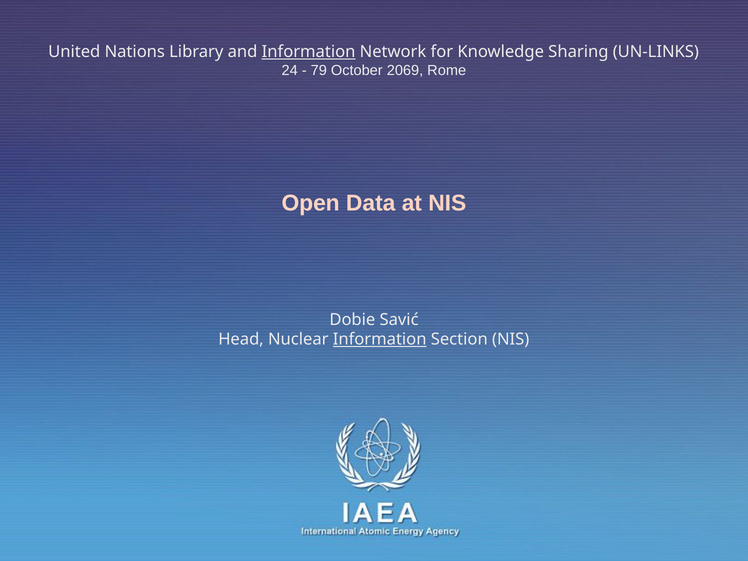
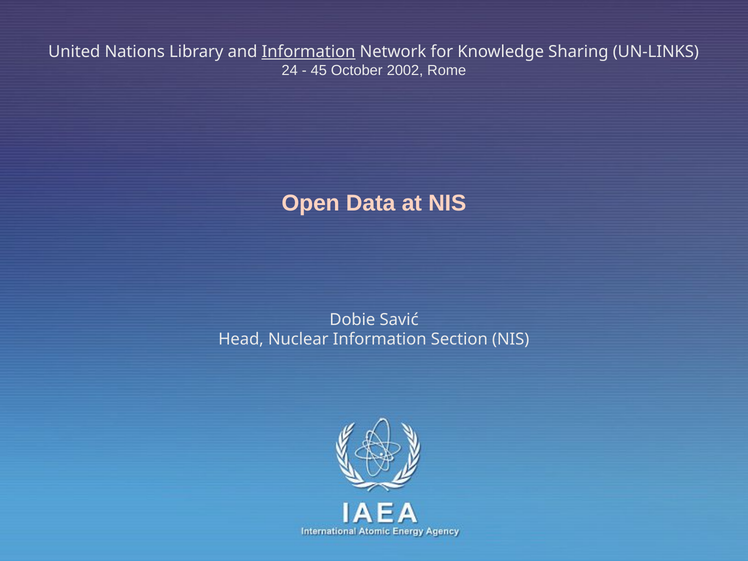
79: 79 -> 45
2069: 2069 -> 2002
Information at (380, 340) underline: present -> none
